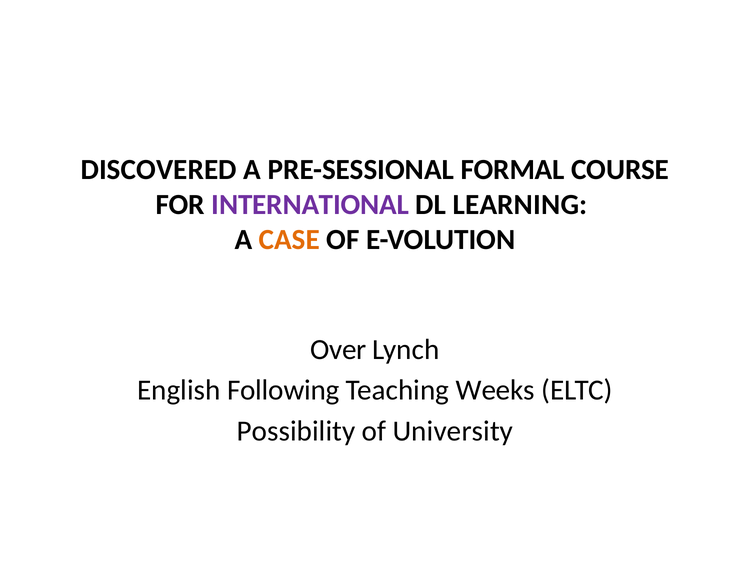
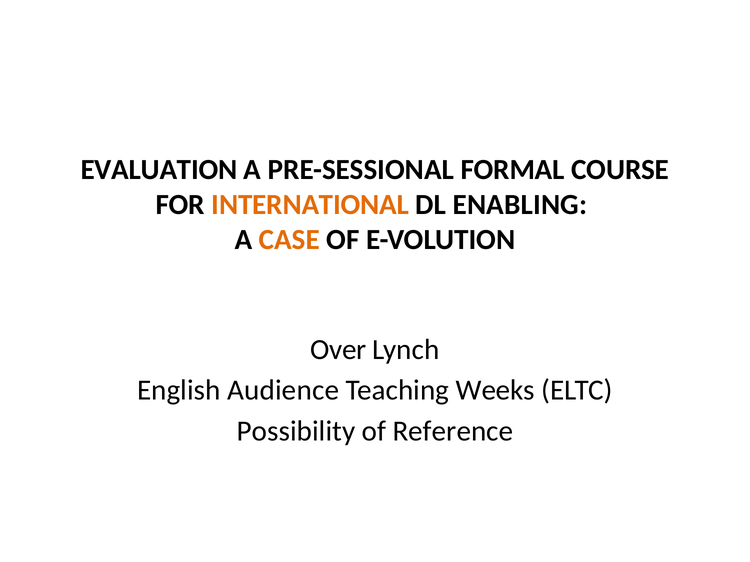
DISCOVERED: DISCOVERED -> EVALUATION
INTERNATIONAL colour: purple -> orange
LEARNING: LEARNING -> ENABLING
Following: Following -> Audience
University: University -> Reference
